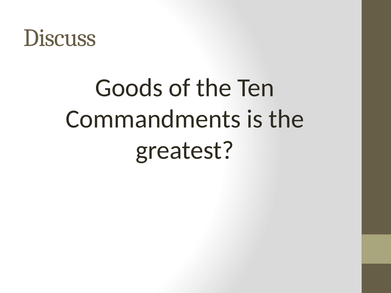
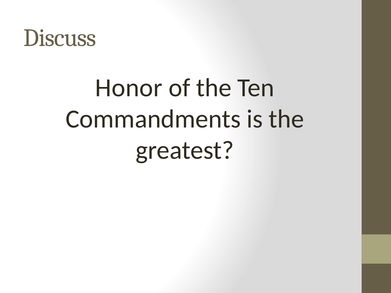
Goods: Goods -> Honor
